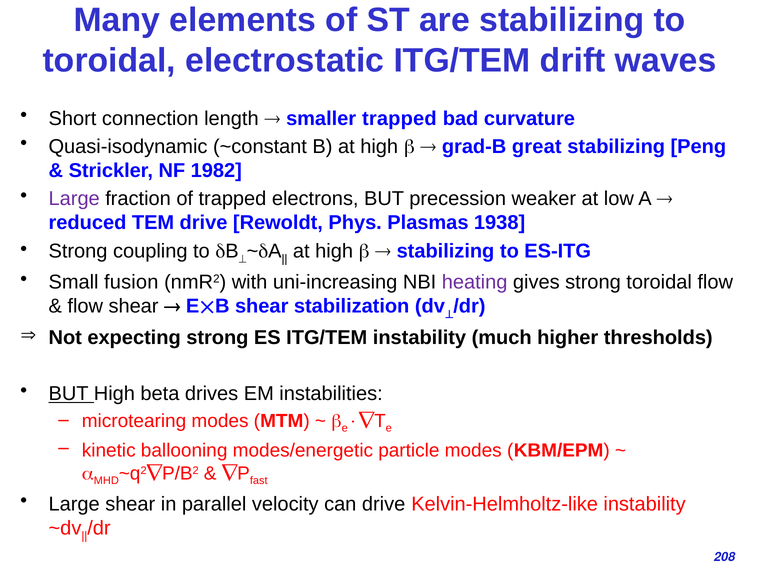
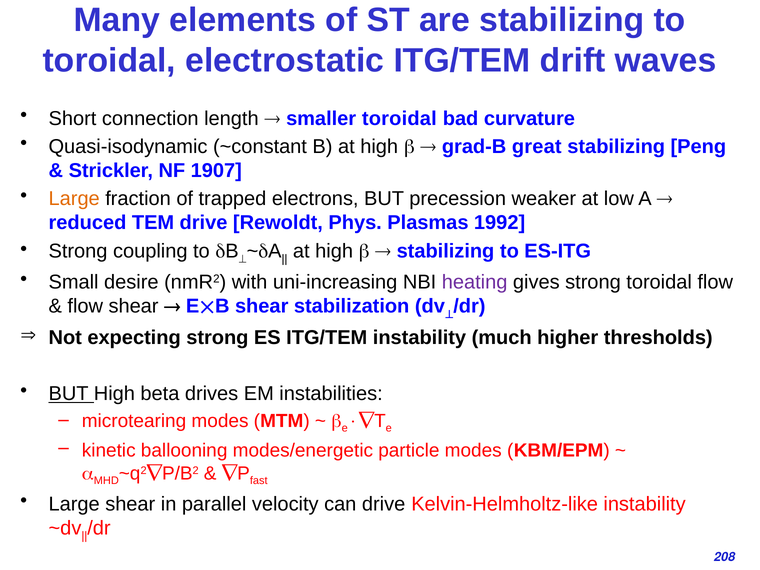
smaller trapped: trapped -> toroidal
1982: 1982 -> 1907
Large at (74, 199) colour: purple -> orange
1938: 1938 -> 1992
fusion: fusion -> desire
